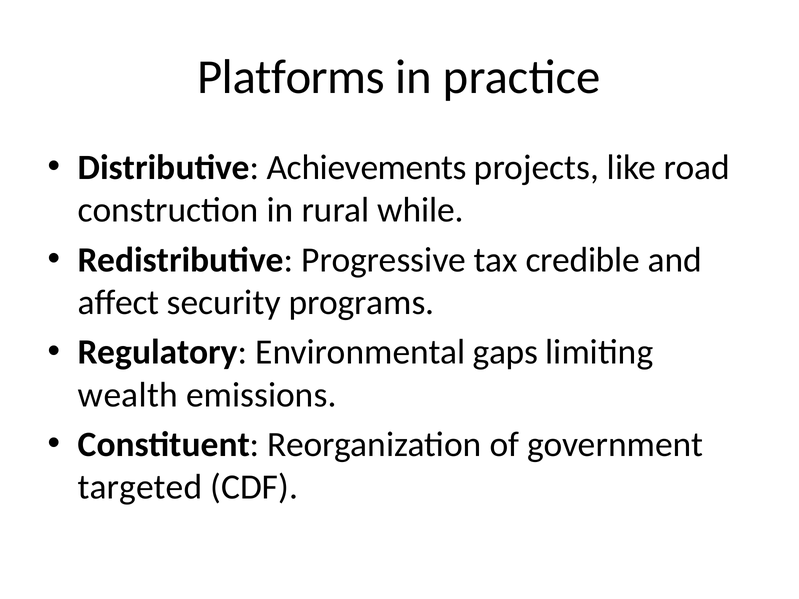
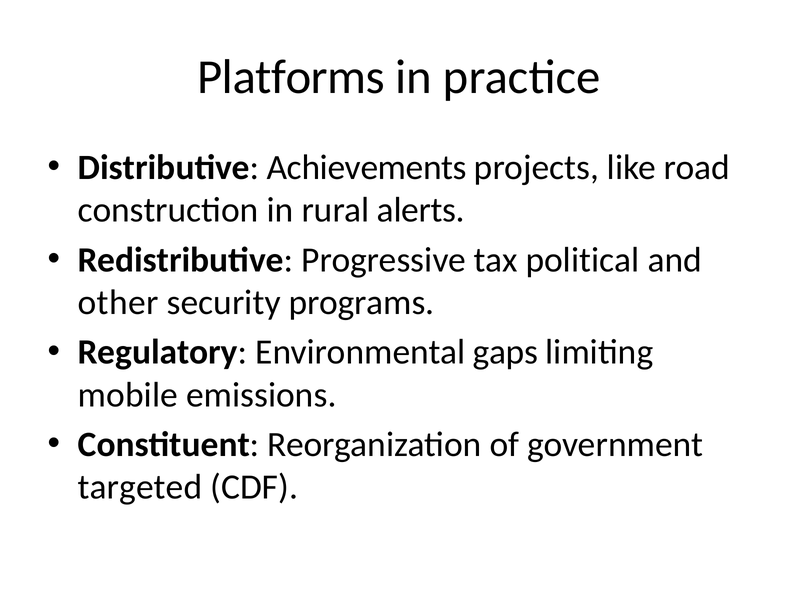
while: while -> alerts
credible: credible -> political
affect: affect -> other
wealth: wealth -> mobile
